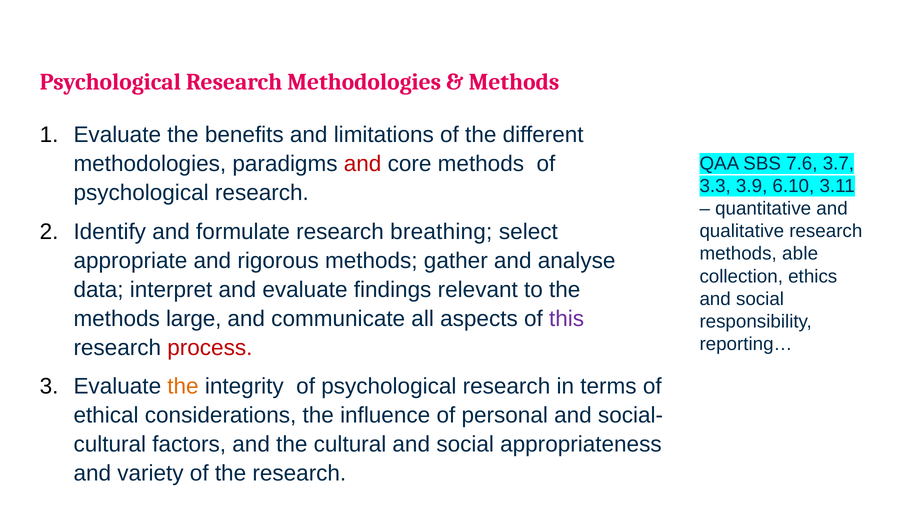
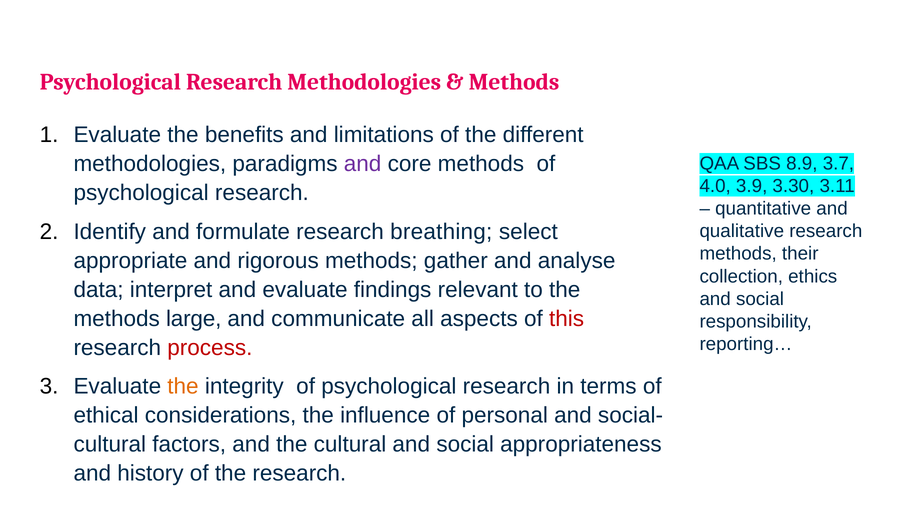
and at (363, 164) colour: red -> purple
7.6: 7.6 -> 8.9
3.3: 3.3 -> 4.0
6.10: 6.10 -> 3.30
able: able -> their
this colour: purple -> red
variety: variety -> history
